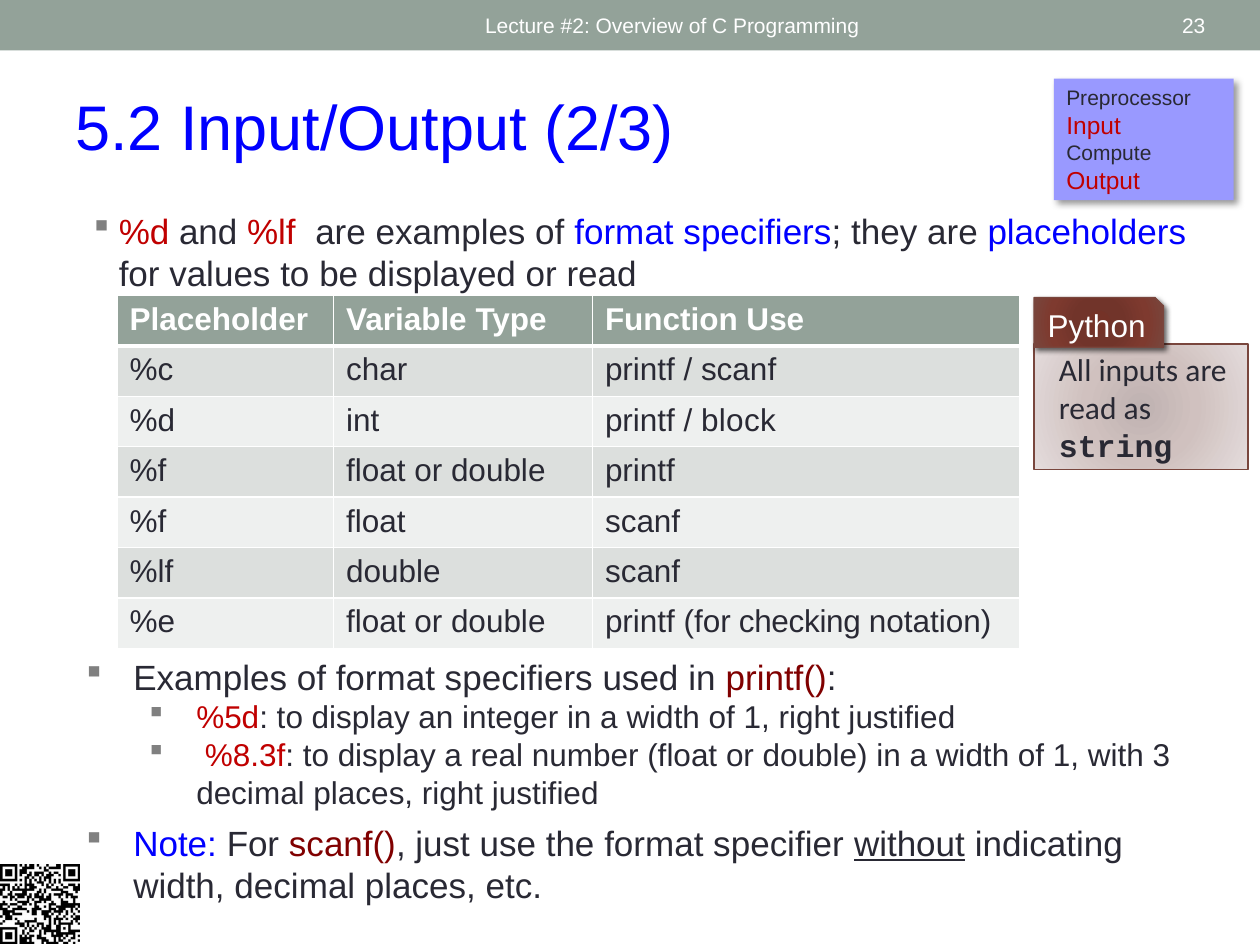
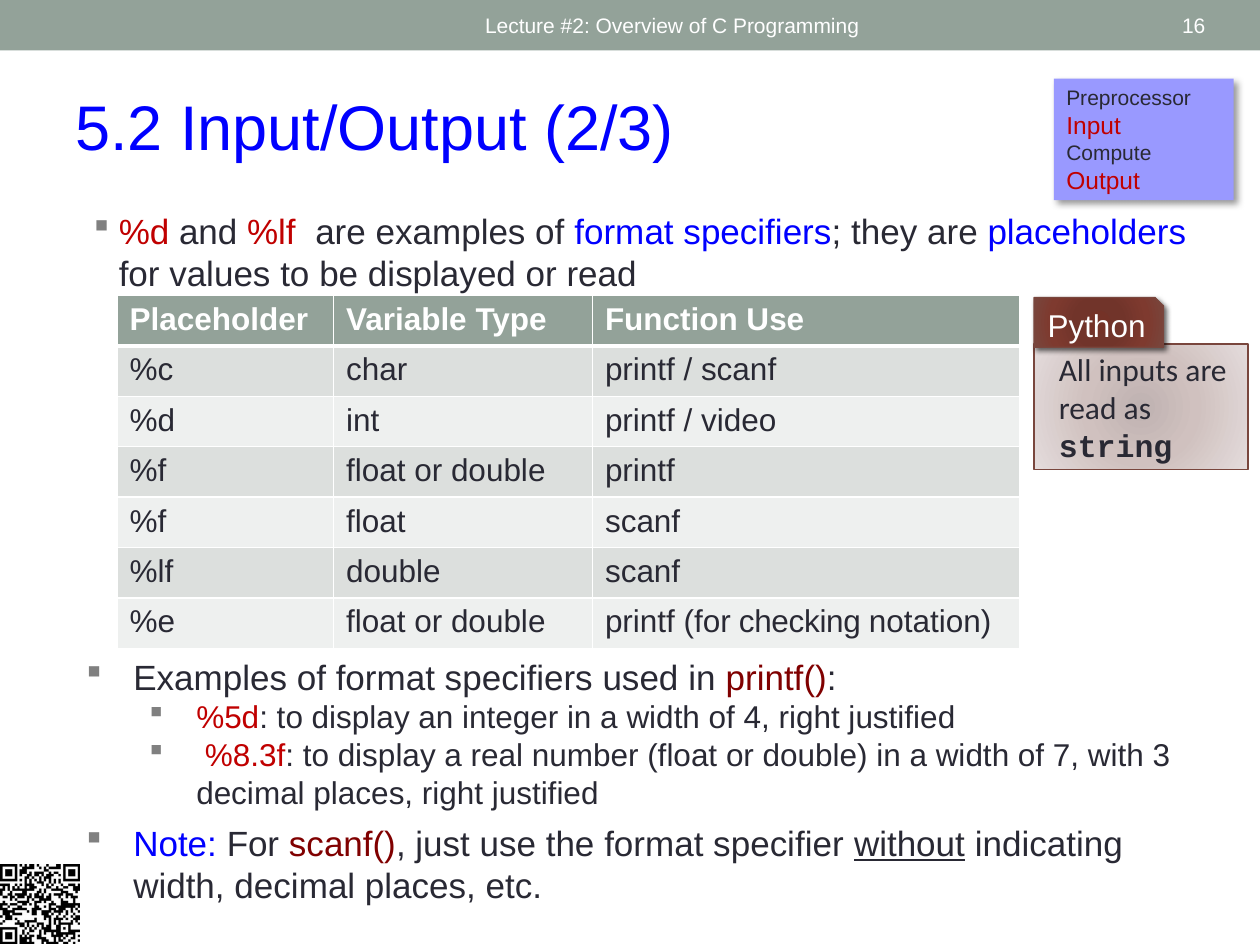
23: 23 -> 16
block: block -> video
1 at (757, 718): 1 -> 4
1 at (1066, 756): 1 -> 7
